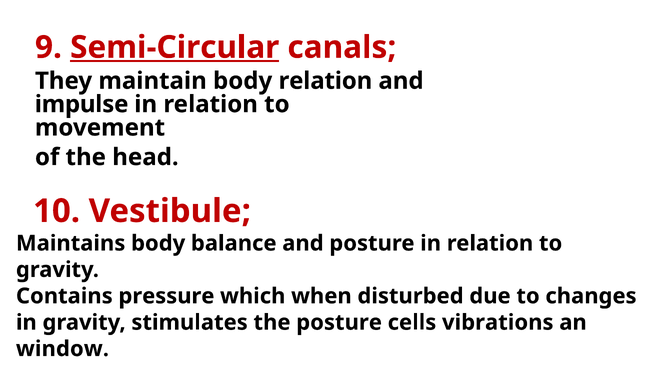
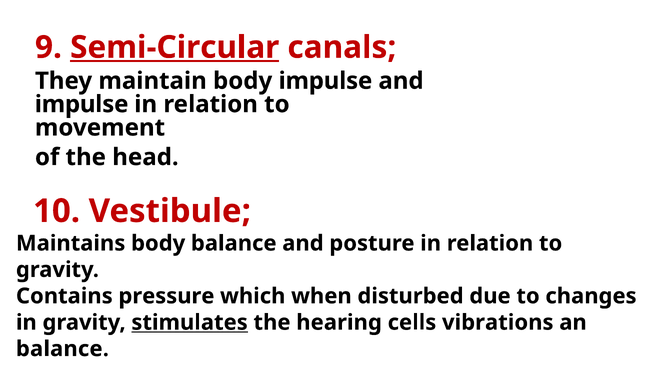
body relation: relation -> impulse
stimulates underline: none -> present
the posture: posture -> hearing
window at (62, 349): window -> balance
